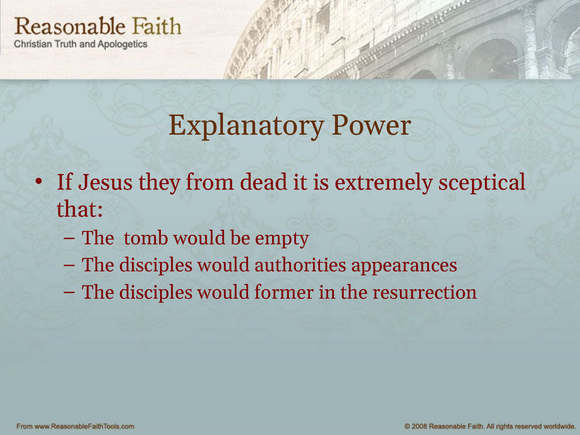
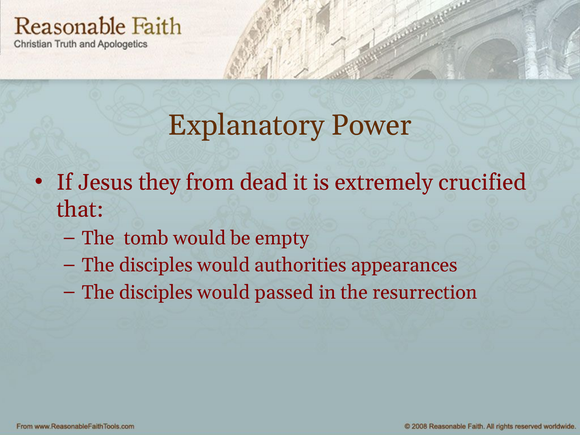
sceptical: sceptical -> crucified
former: former -> passed
